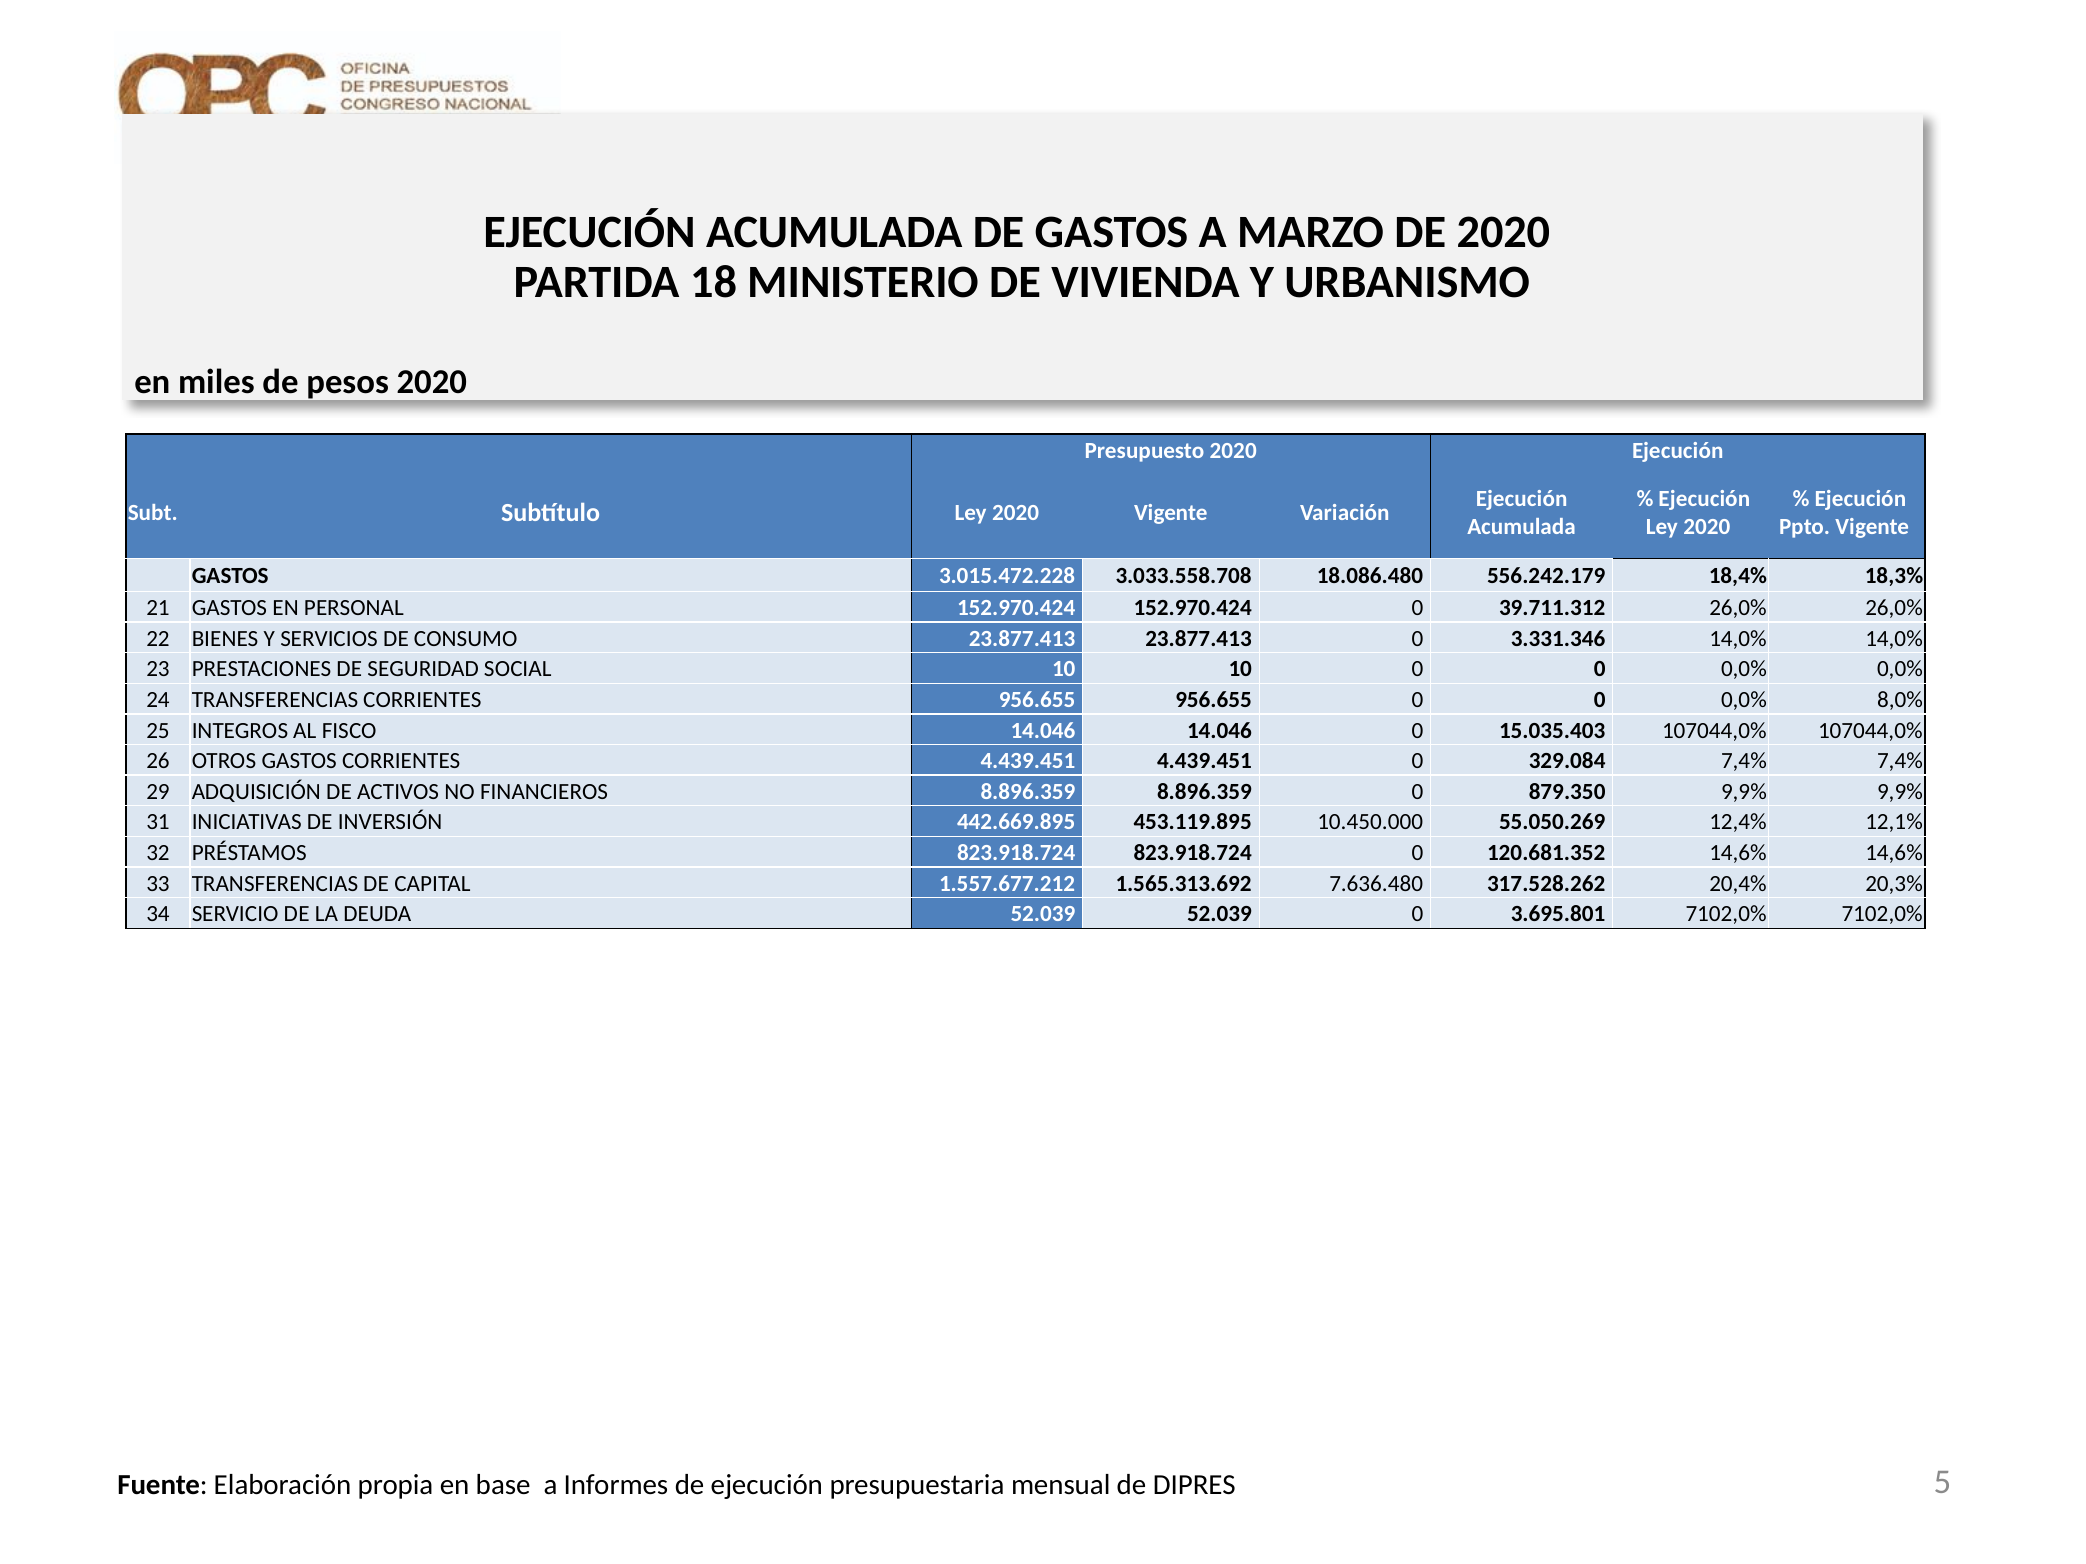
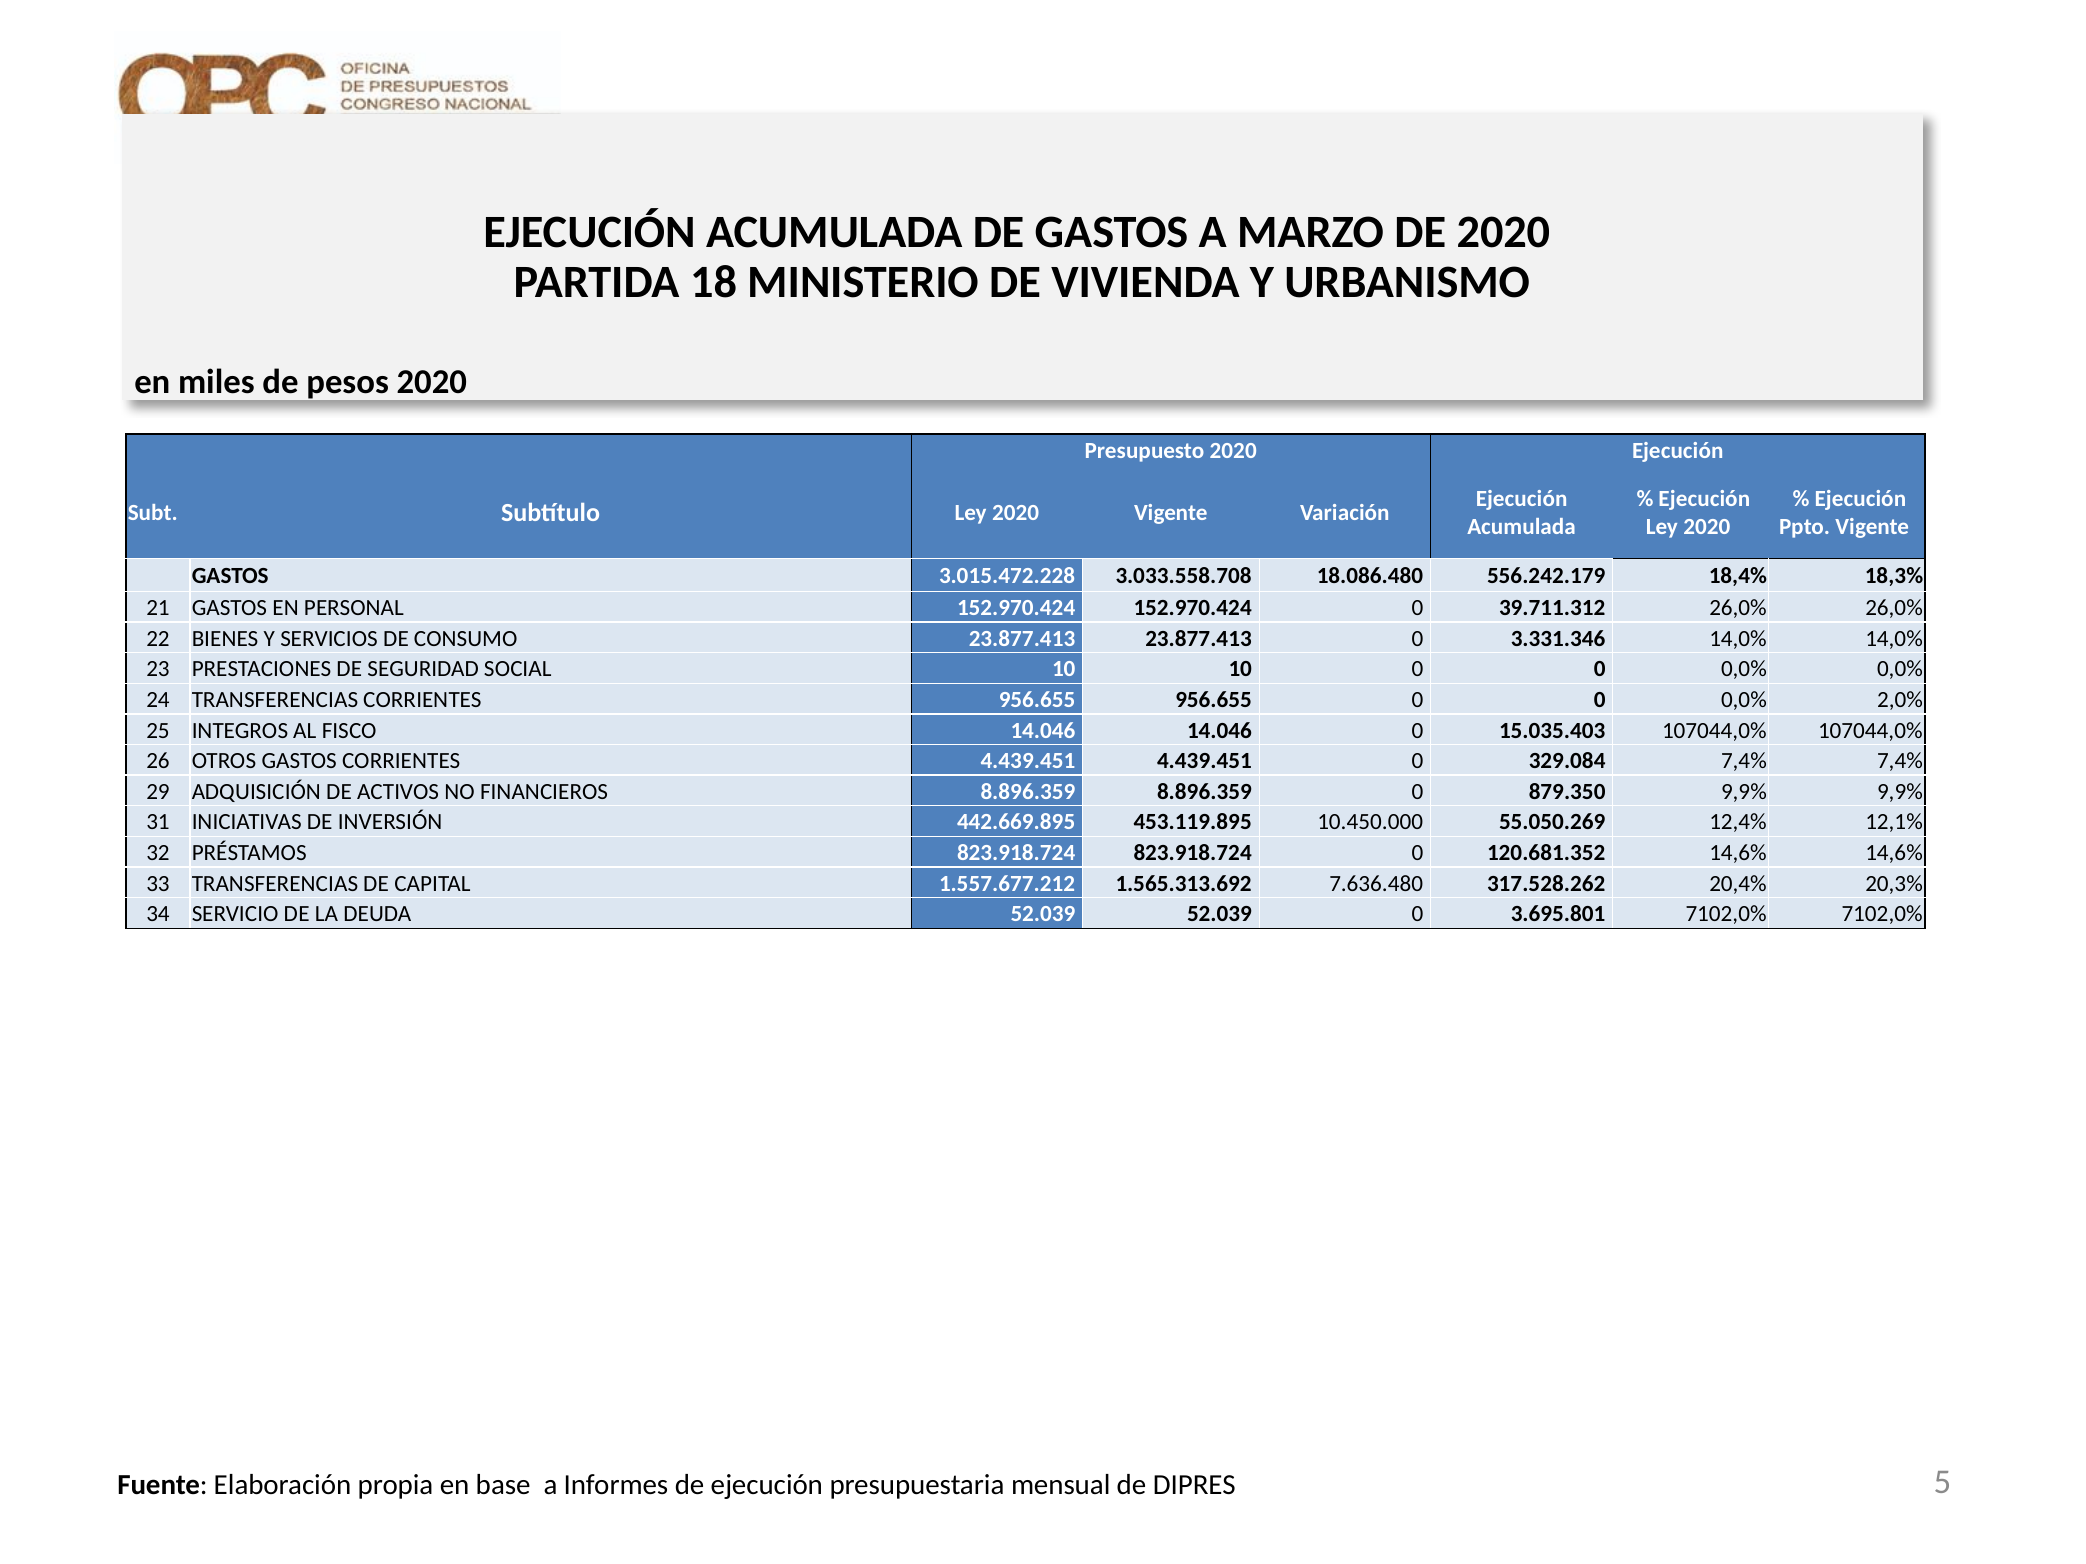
8,0%: 8,0% -> 2,0%
